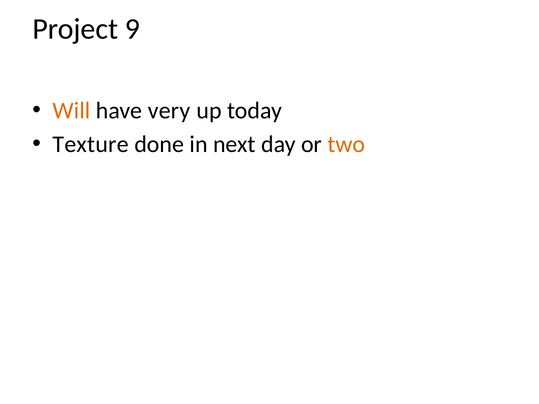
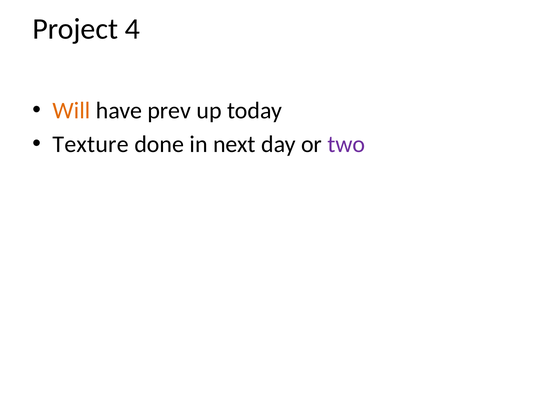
9: 9 -> 4
very: very -> prev
two colour: orange -> purple
